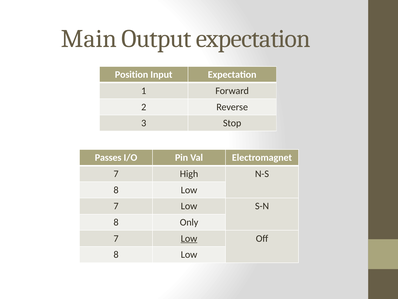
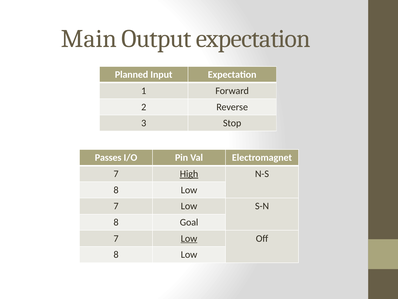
Position: Position -> Planned
High underline: none -> present
Only: Only -> Goal
